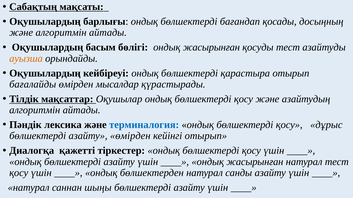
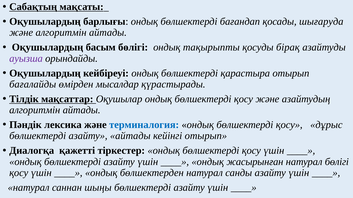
досыңның: досыңның -> шығаруда
бөлігі ондық жасырынған: жасырынған -> тақырыпты
қосуды тест: тест -> бірақ
ауызша colour: orange -> purple
азайту өмірден: өмірден -> айтады
натурал тест: тест -> бөлігі
